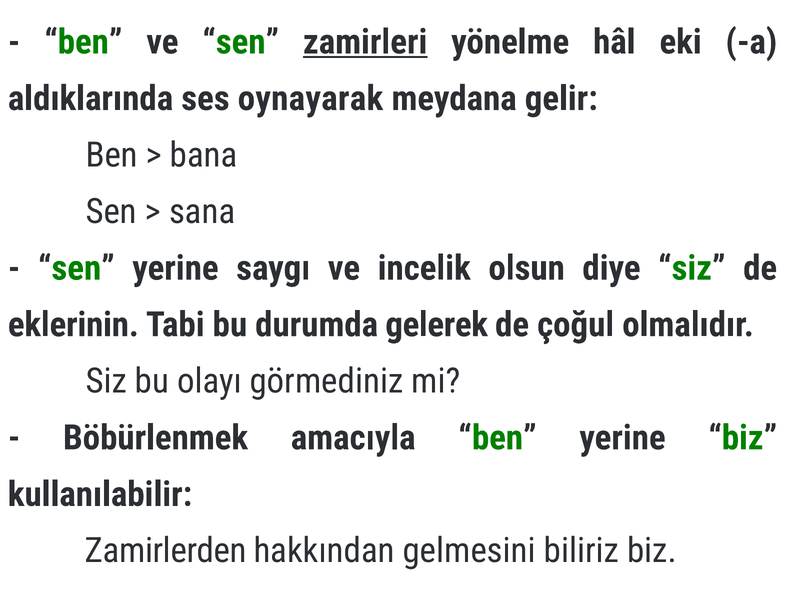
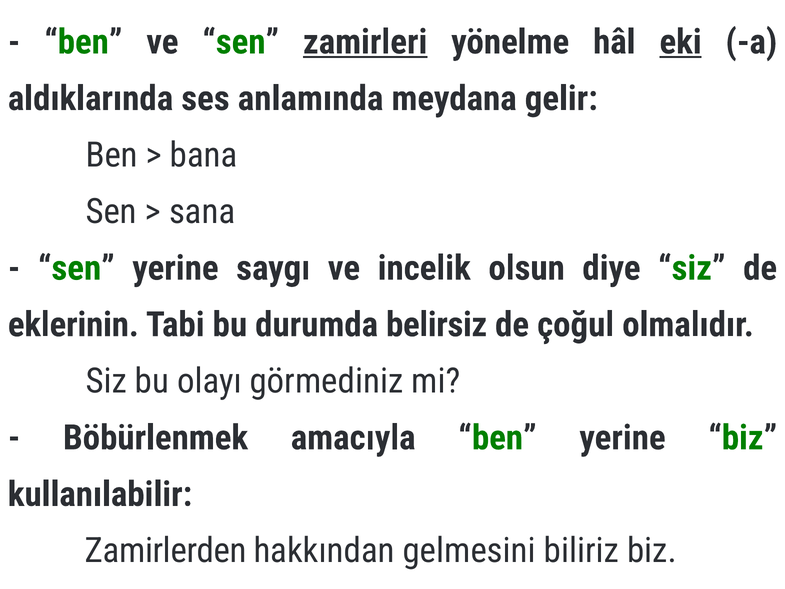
eki underline: none -> present
oynayarak: oynayarak -> anlamında
gelerek: gelerek -> belirsiz
